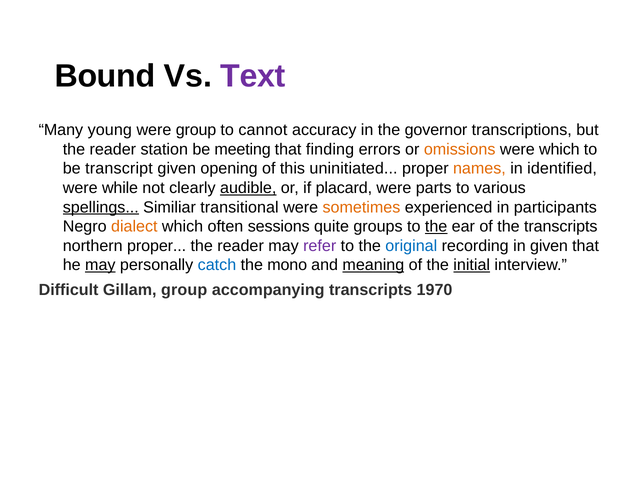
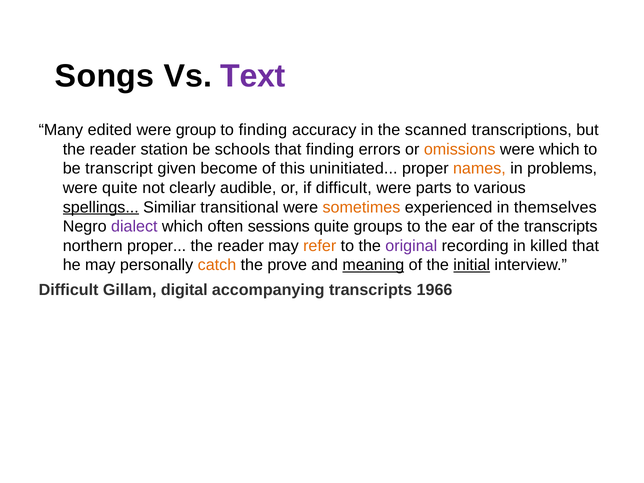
Bound: Bound -> Songs
young: young -> edited
to cannot: cannot -> finding
governor: governor -> scanned
meeting: meeting -> schools
opening: opening -> become
identified: identified -> problems
were while: while -> quite
audible underline: present -> none
if placard: placard -> difficult
participants: participants -> themselves
dialect colour: orange -> purple
the at (436, 227) underline: present -> none
refer colour: purple -> orange
original colour: blue -> purple
in given: given -> killed
may at (100, 265) underline: present -> none
catch colour: blue -> orange
mono: mono -> prove
Gillam group: group -> digital
1970: 1970 -> 1966
